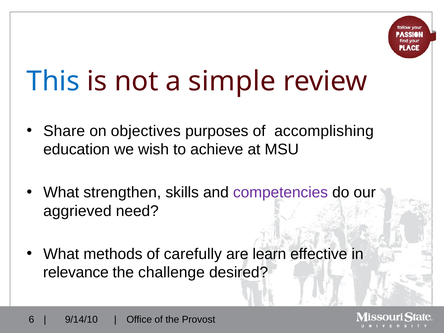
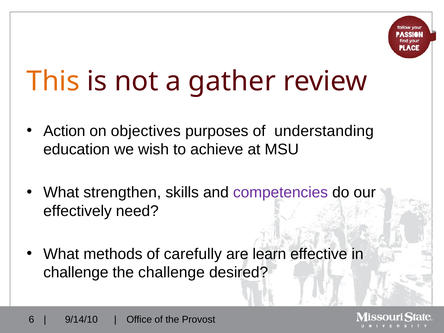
This colour: blue -> orange
simple: simple -> gather
Share: Share -> Action
accomplishing: accomplishing -> understanding
aggrieved: aggrieved -> effectively
relevance at (76, 273): relevance -> challenge
